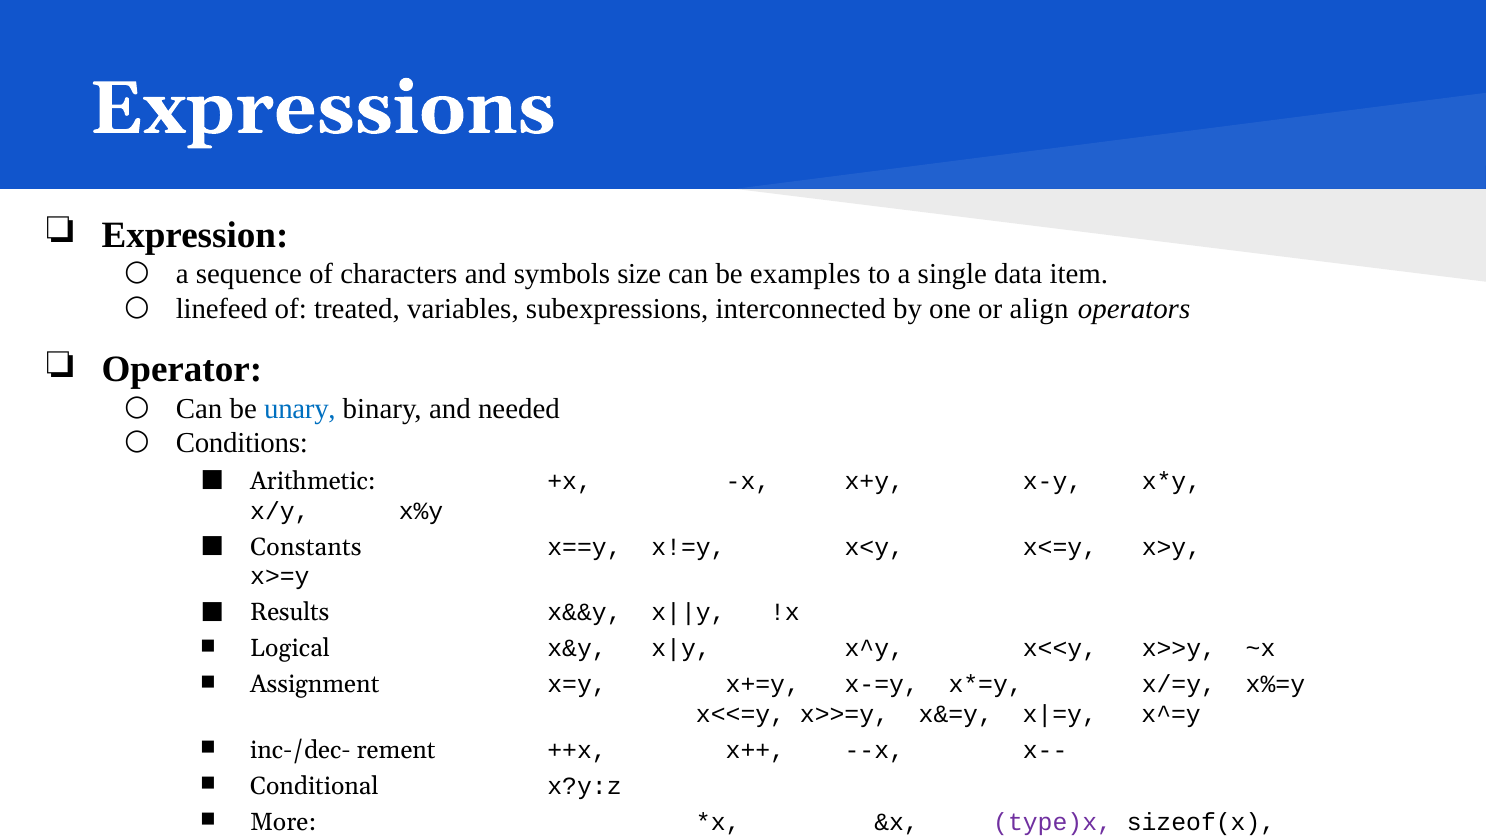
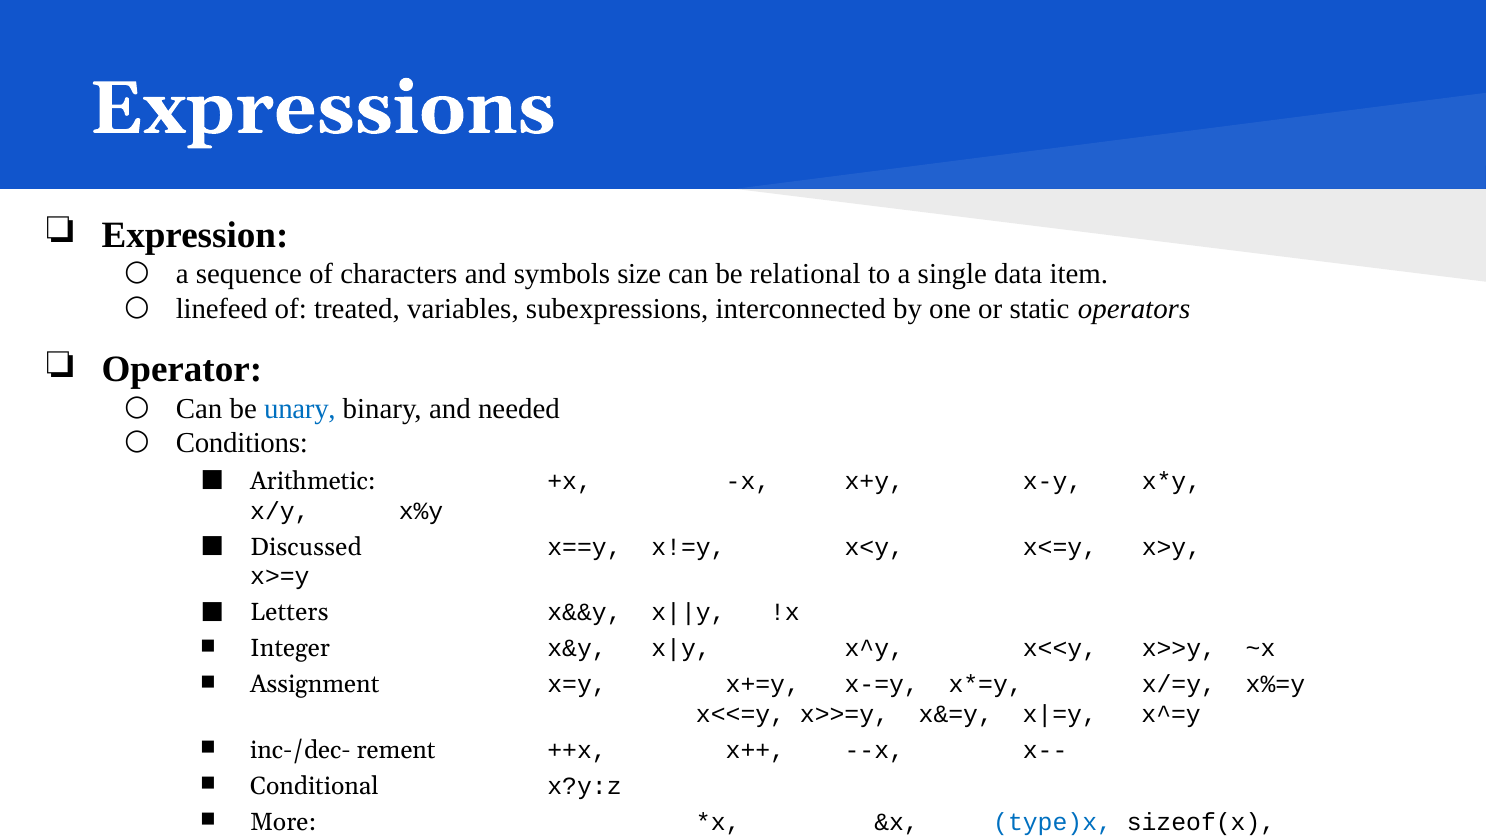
examples: examples -> relational
align: align -> static
Constants: Constants -> Discussed
Results: Results -> Letters
Logical: Logical -> Integer
type)x colour: purple -> blue
